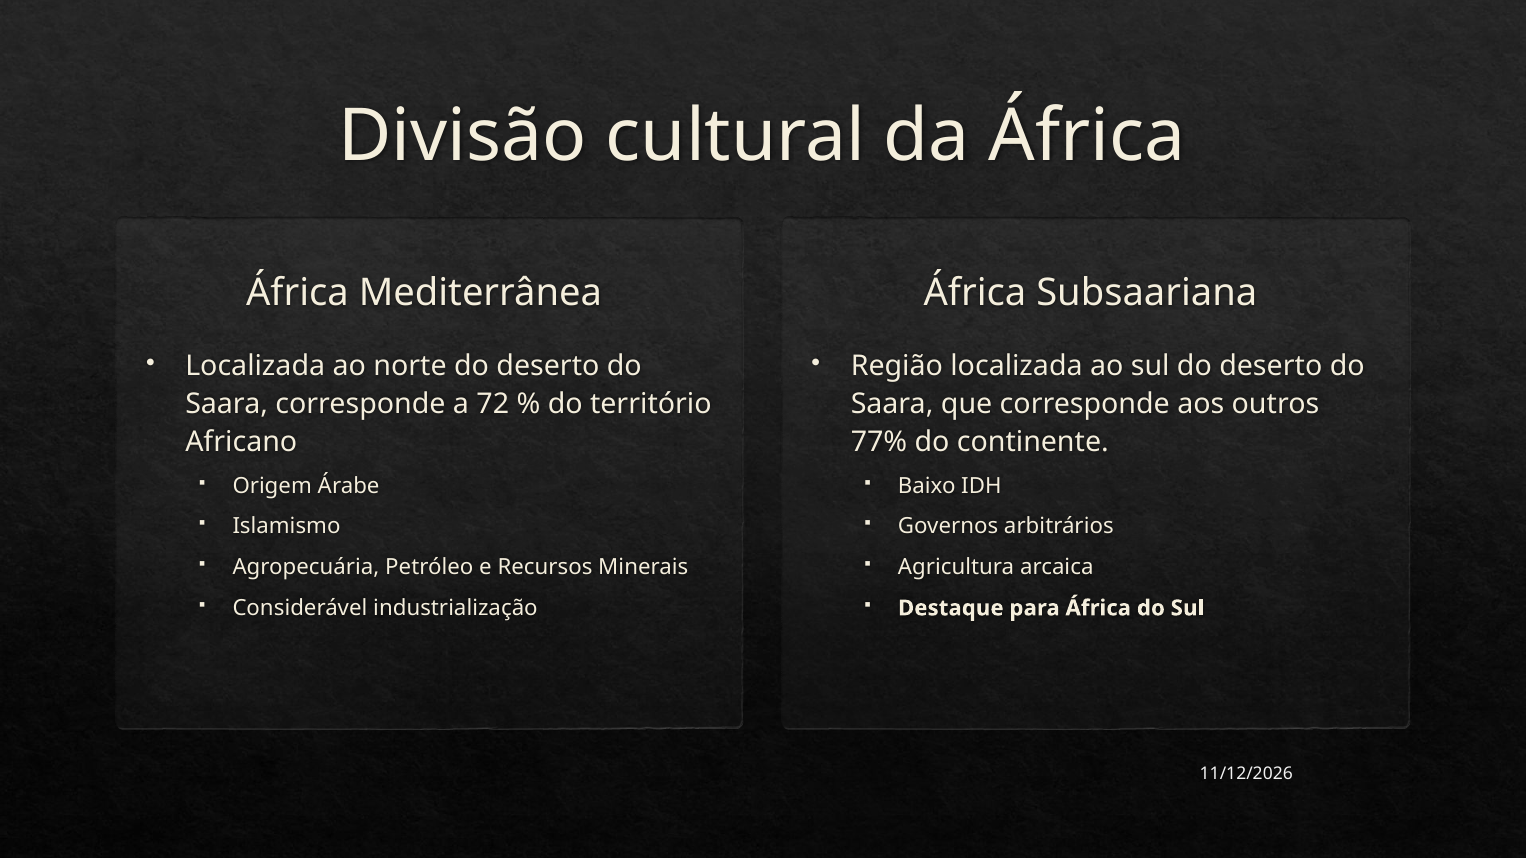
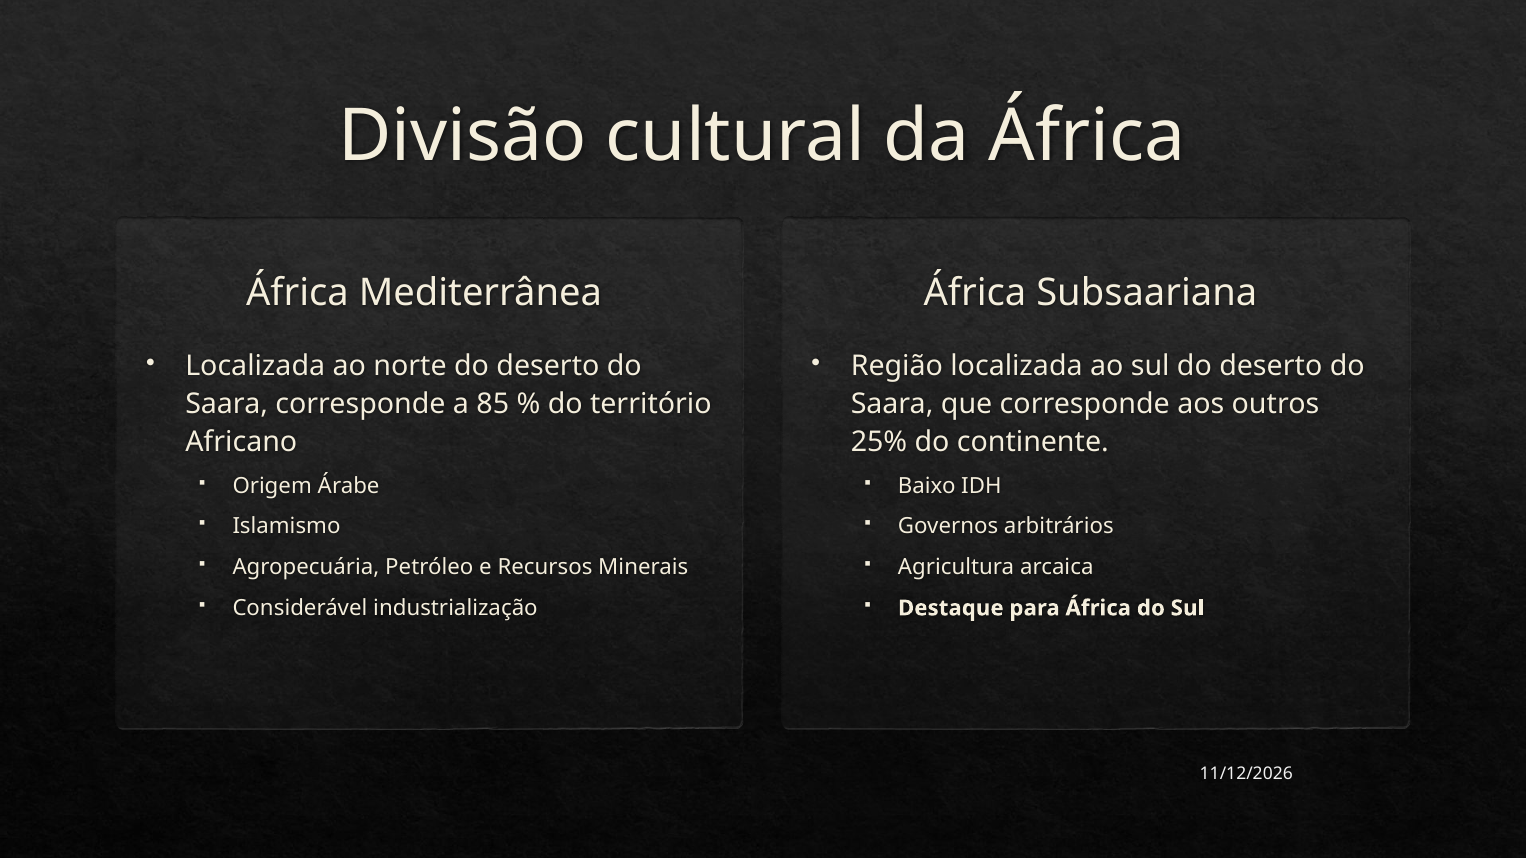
72: 72 -> 85
77%: 77% -> 25%
